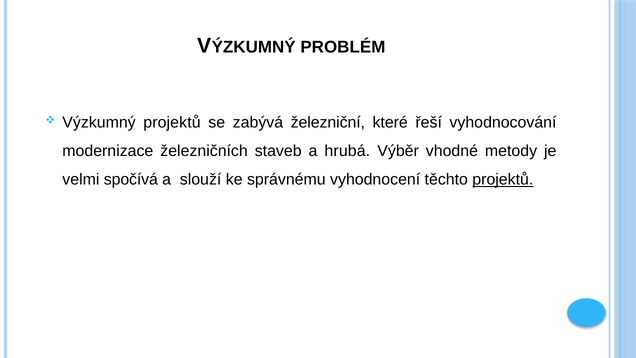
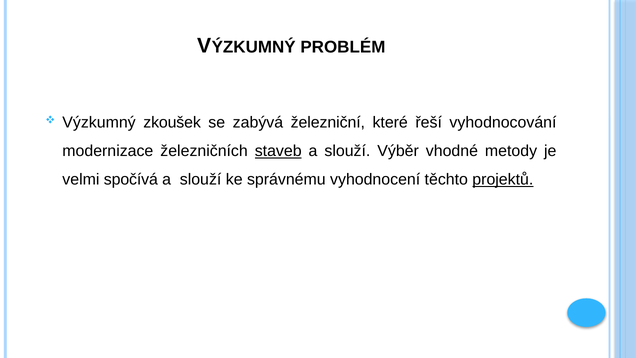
Výzkumný projektů: projektů -> zkoušek
staveb underline: none -> present
hrubá at (347, 151): hrubá -> slouží
